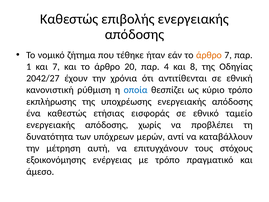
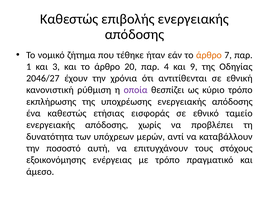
και 7: 7 -> 3
8: 8 -> 9
2042/27: 2042/27 -> 2046/27
οποία colour: blue -> purple
μέτρηση: μέτρηση -> ποσοστό
